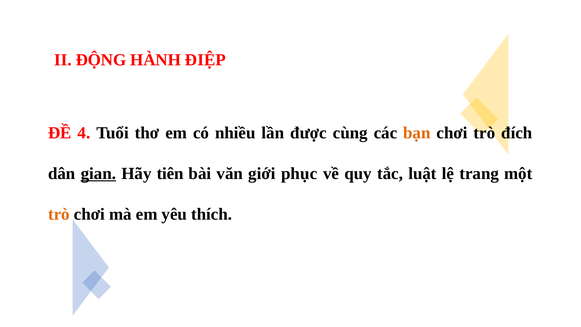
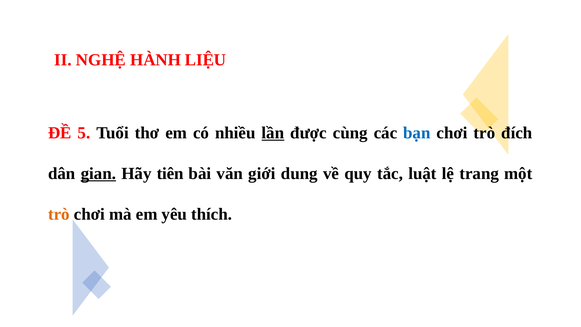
ĐỘNG: ĐỘNG -> NGHỆ
ĐIỆP: ĐIỆP -> LIỆU
4: 4 -> 5
lần underline: none -> present
bạn colour: orange -> blue
phục: phục -> dung
